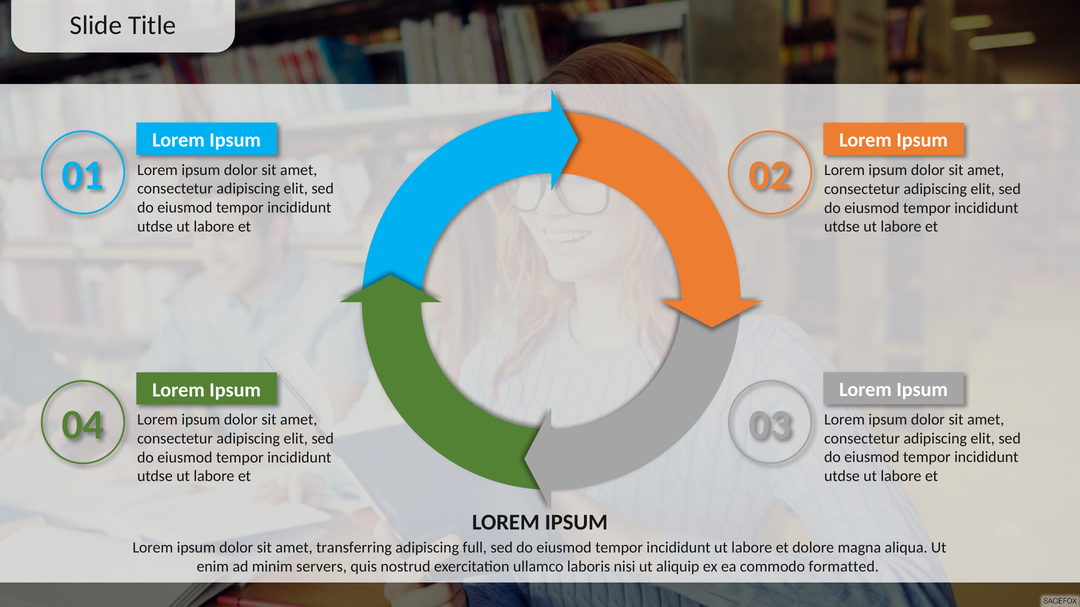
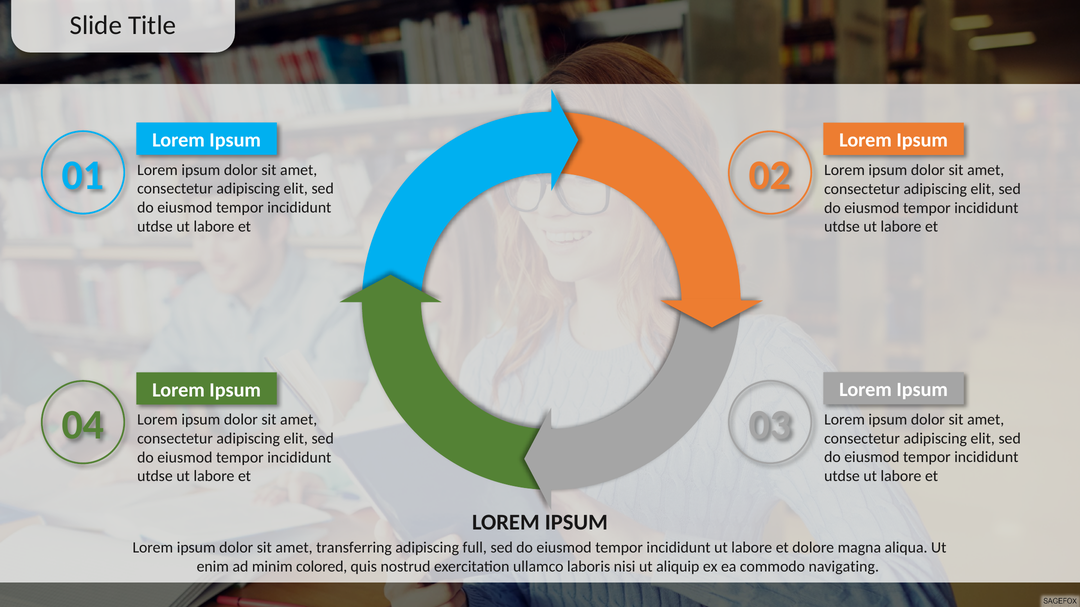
servers: servers -> colored
formatted: formatted -> navigating
